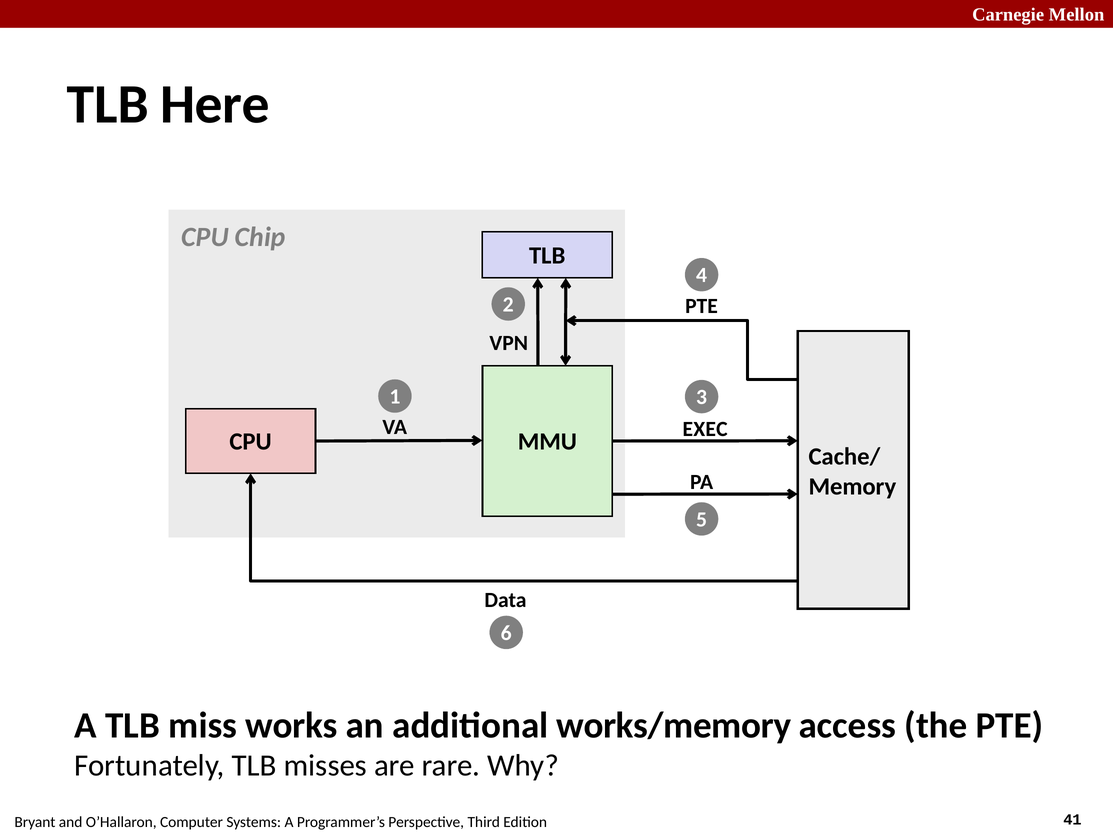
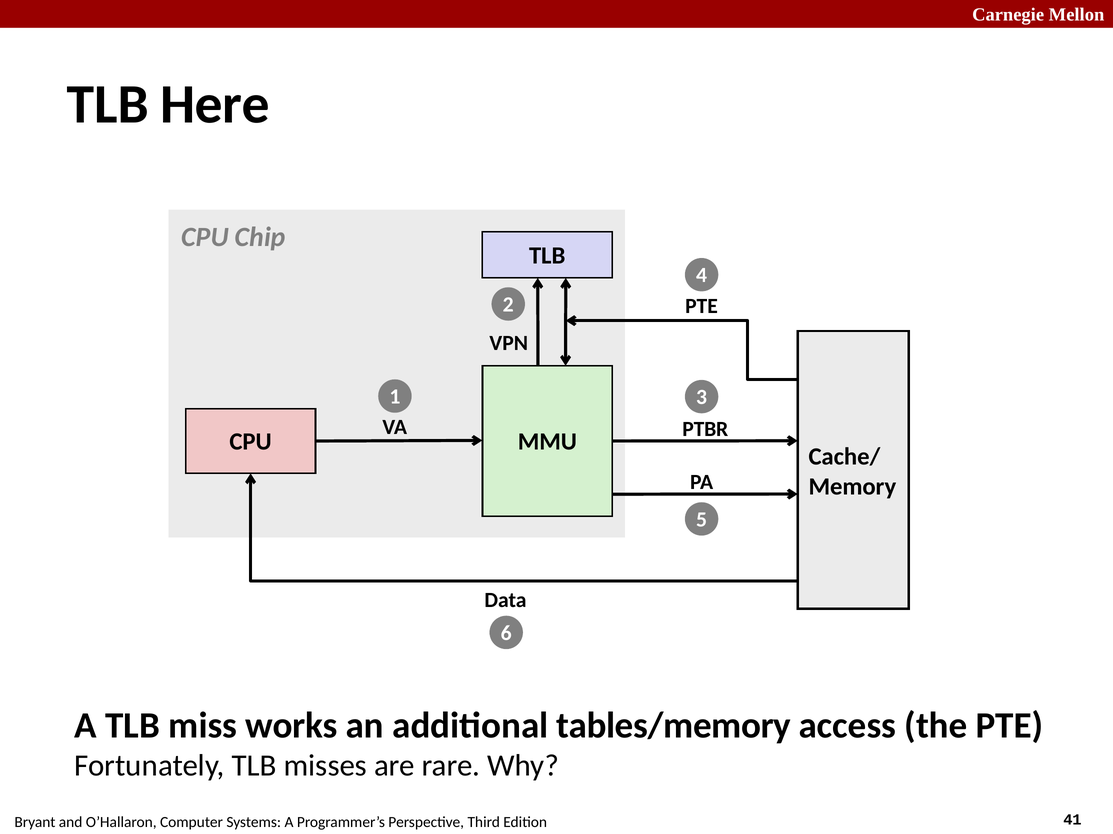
EXEC: EXEC -> PTBR
works/memory: works/memory -> tables/memory
